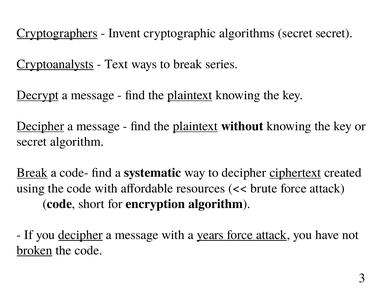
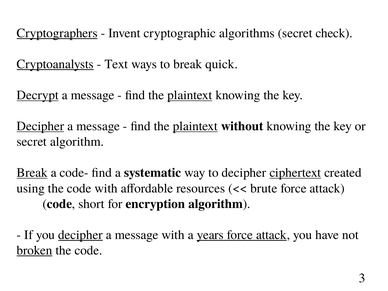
secret secret: secret -> check
series: series -> quick
